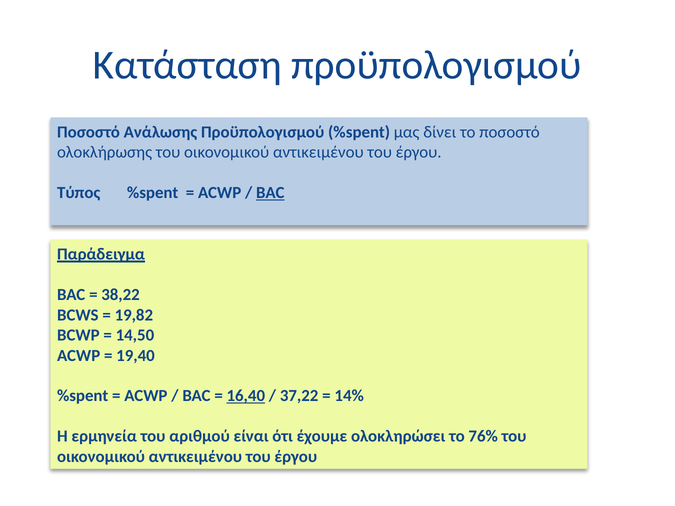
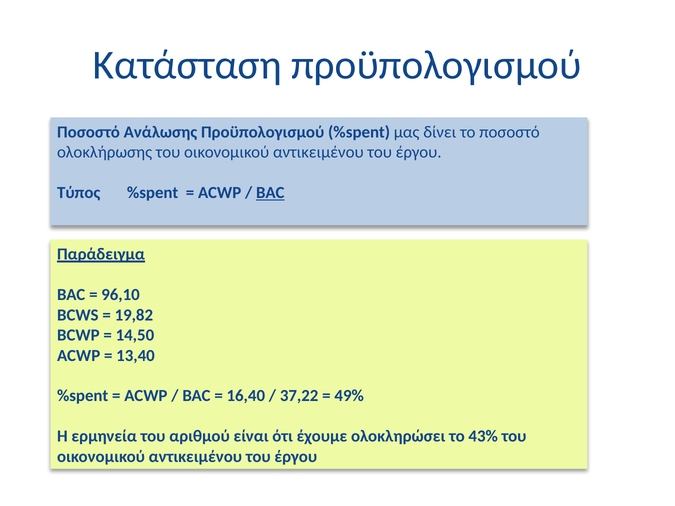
38,22: 38,22 -> 96,10
19,40: 19,40 -> 13,40
16,40 underline: present -> none
14%: 14% -> 49%
76%: 76% -> 43%
